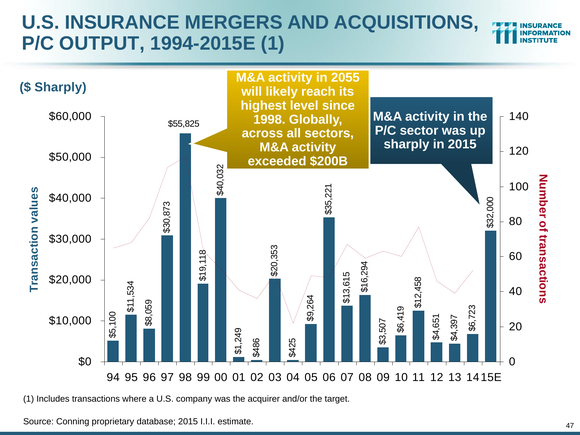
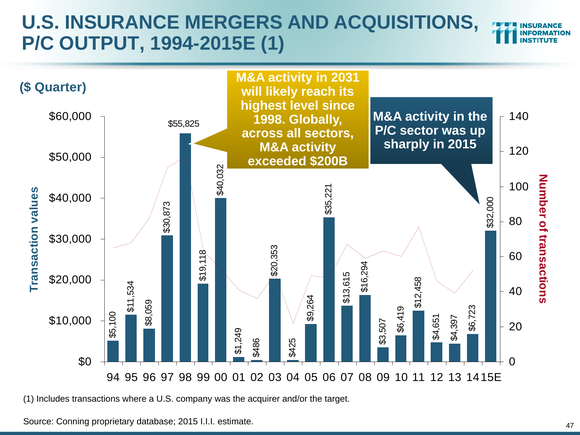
2055: 2055 -> 2031
Sharply at (60, 87): Sharply -> Quarter
